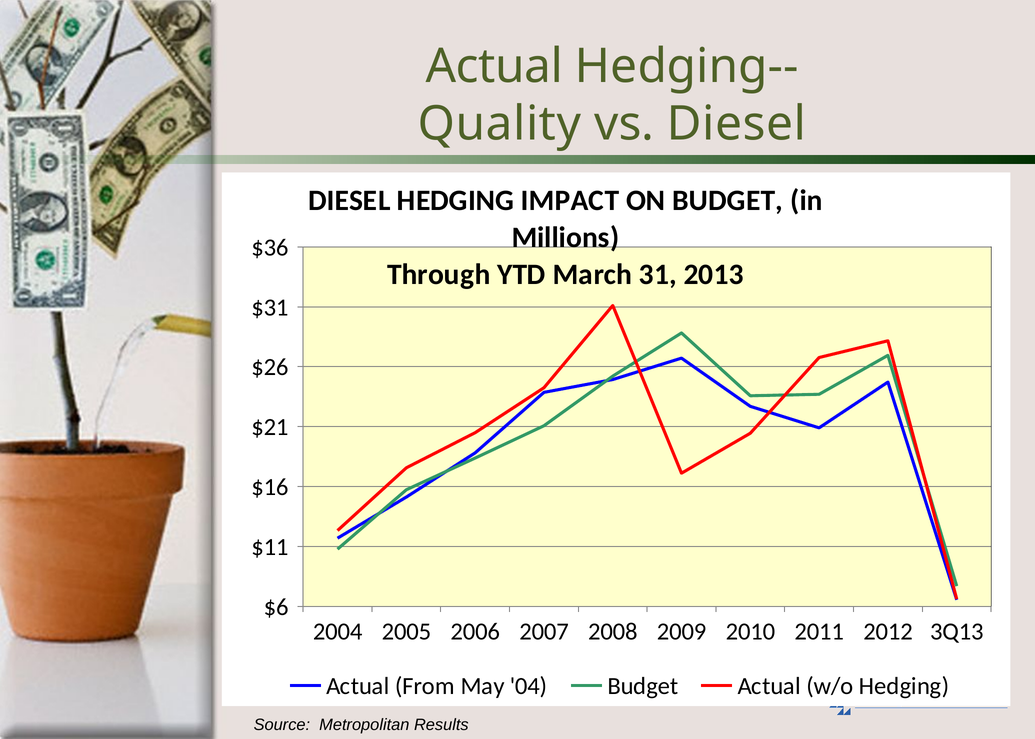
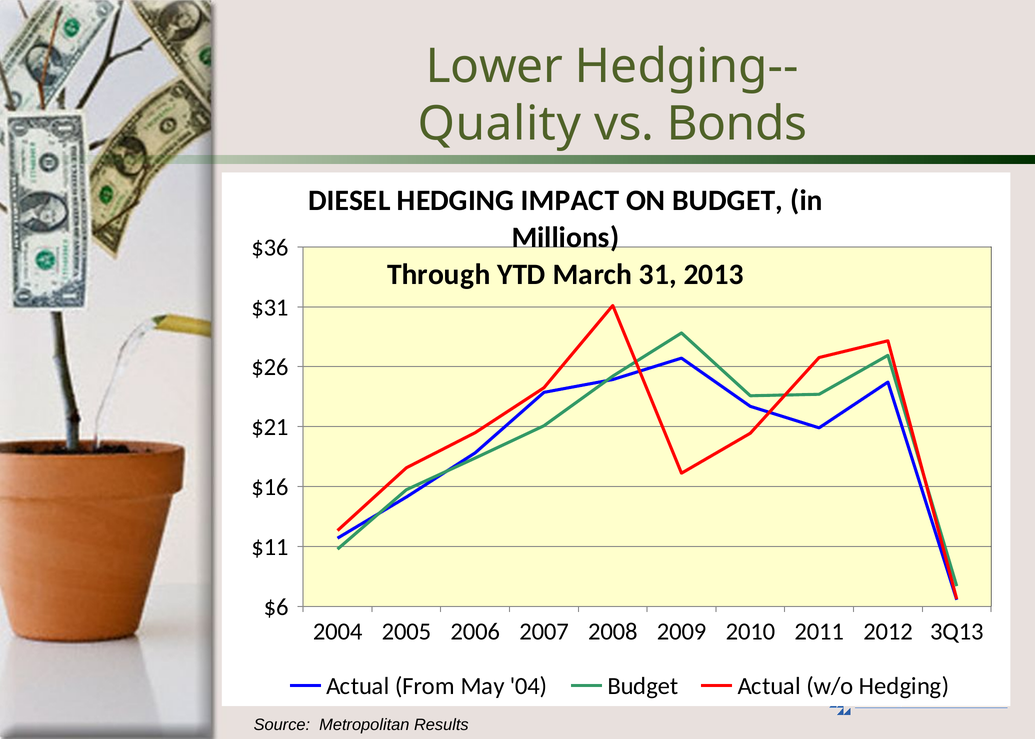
Actual at (494, 67): Actual -> Lower
vs Diesel: Diesel -> Bonds
